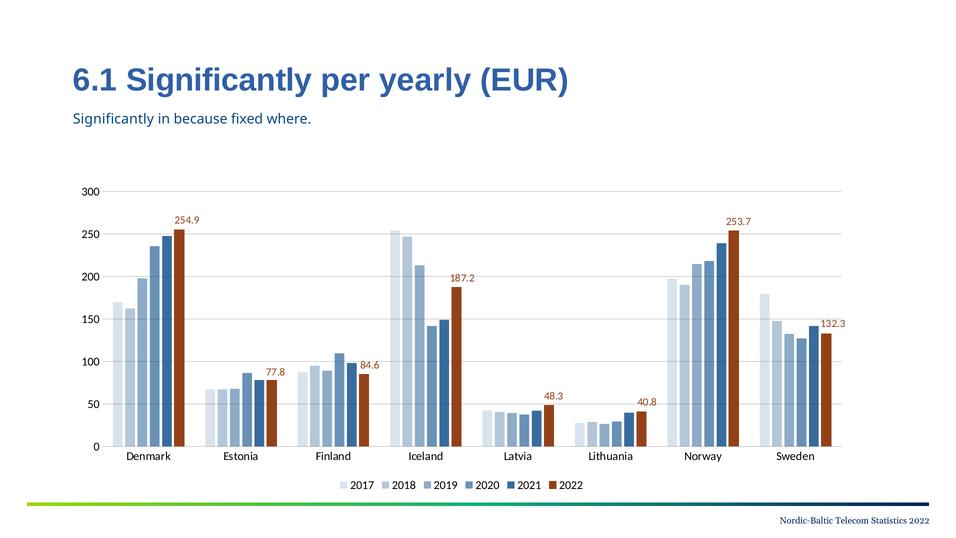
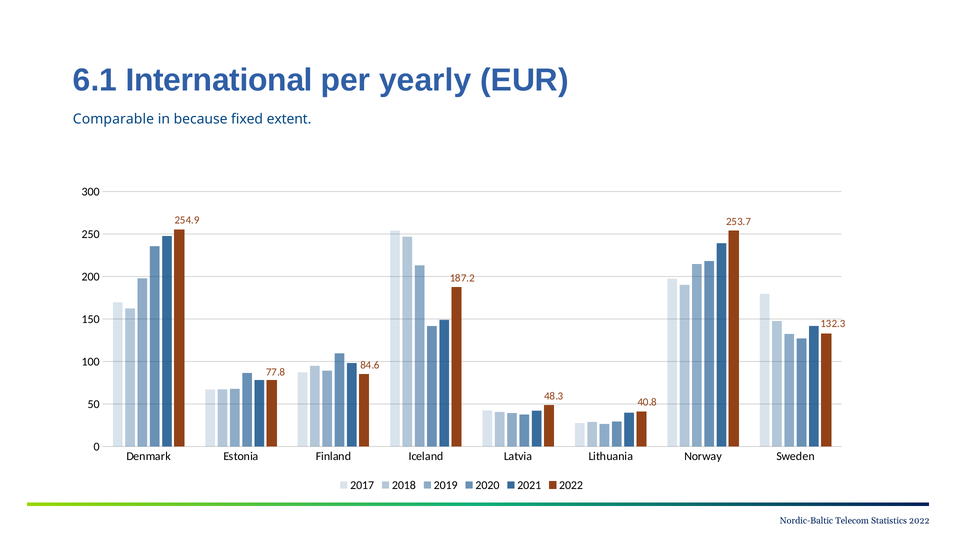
6.1 Significantly: Significantly -> International
Significantly at (113, 119): Significantly -> Comparable
where: where -> extent
